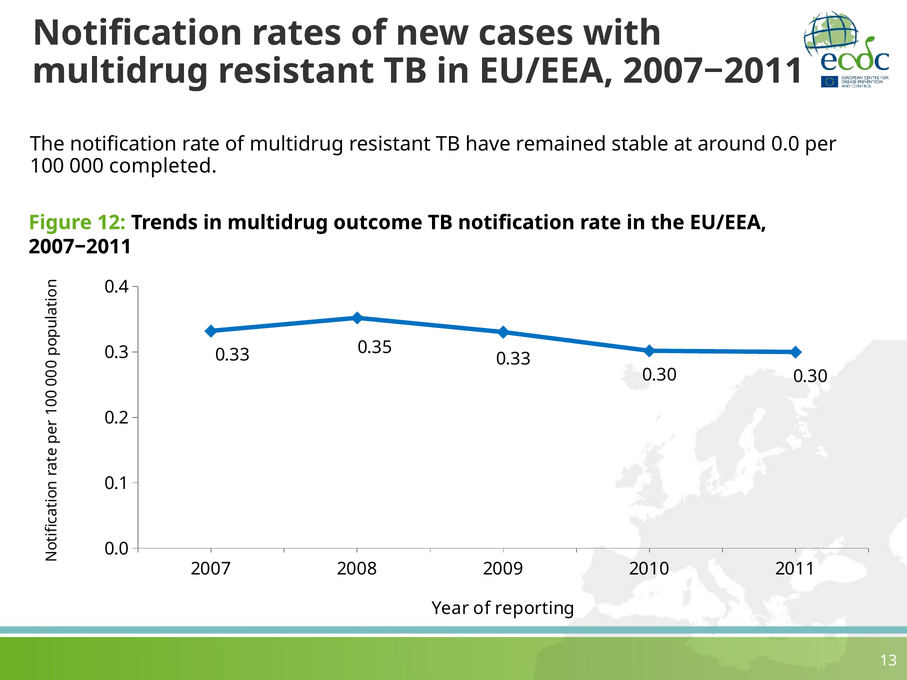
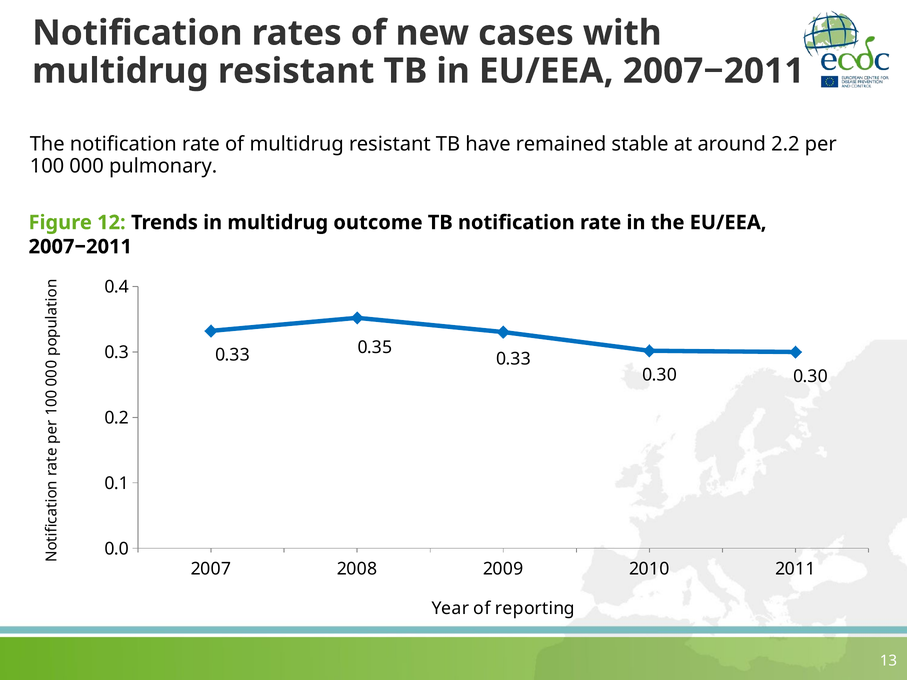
around 0.0: 0.0 -> 2.2
completed: completed -> pulmonary
